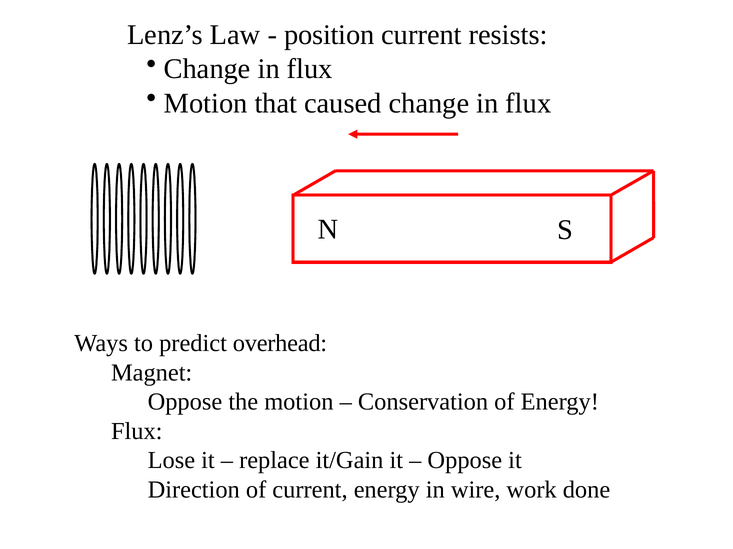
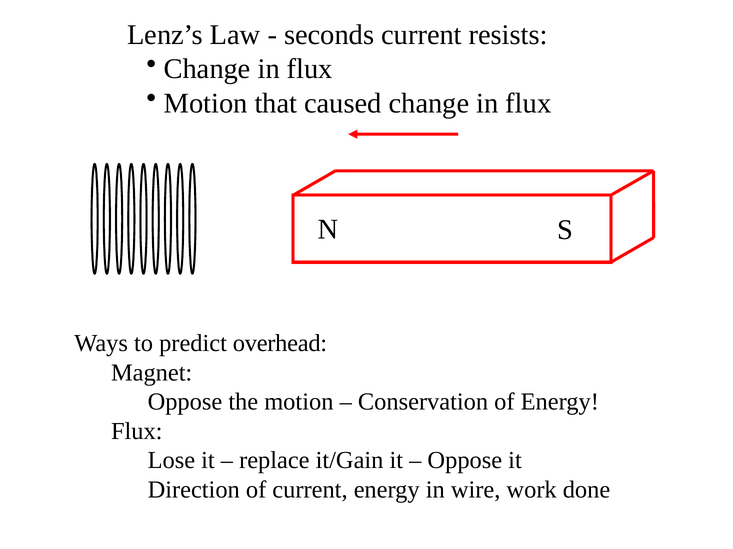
position: position -> seconds
